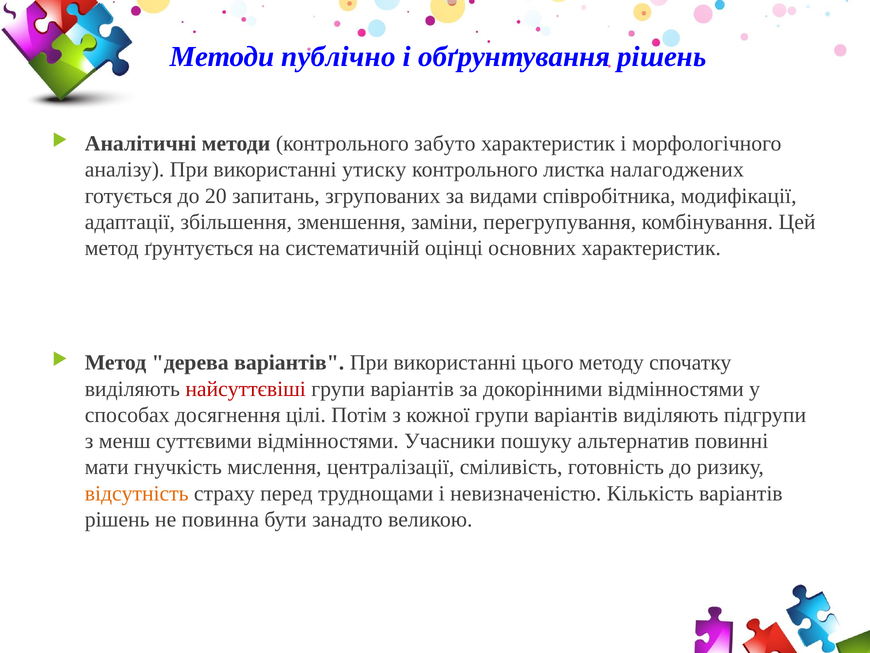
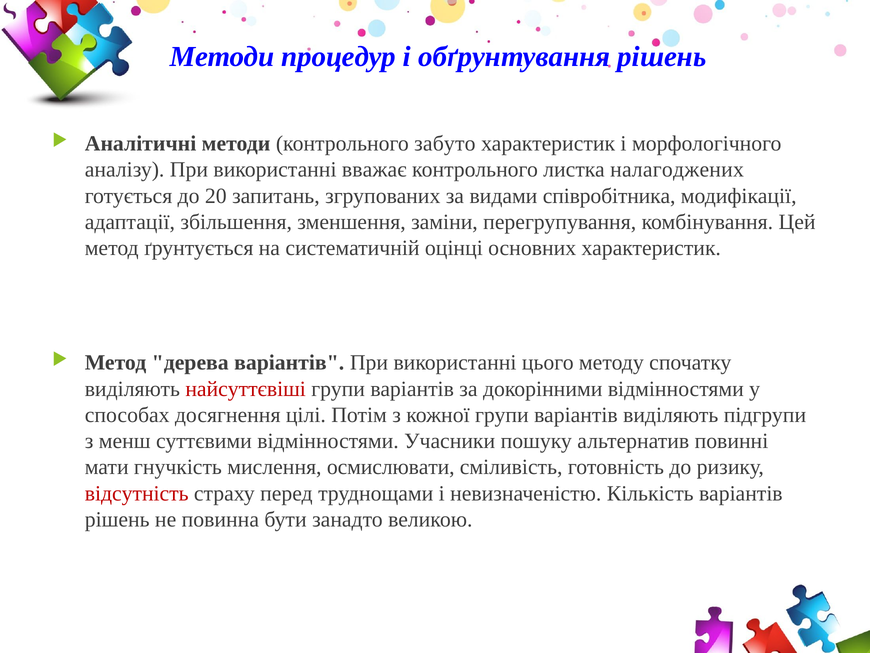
публічно: публічно -> процедур
утиску: утиску -> вважає
централізації: централізації -> осмислювати
відсутність colour: orange -> red
